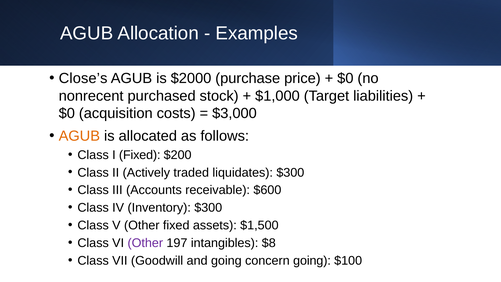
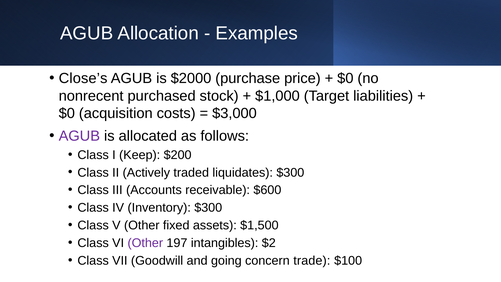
AGUB at (79, 136) colour: orange -> purple
I Fixed: Fixed -> Keep
$8: $8 -> $2
concern going: going -> trade
